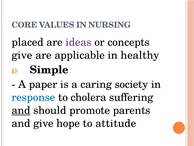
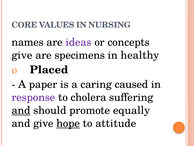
placed: placed -> names
applicable: applicable -> specimens
Simple: Simple -> Placed
society: society -> caused
response colour: blue -> purple
parents: parents -> equally
hope underline: none -> present
